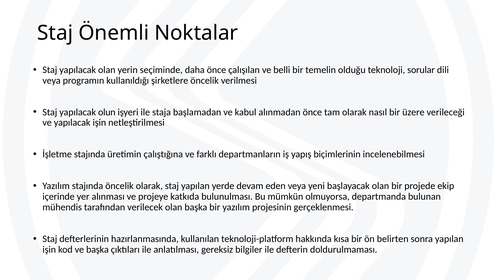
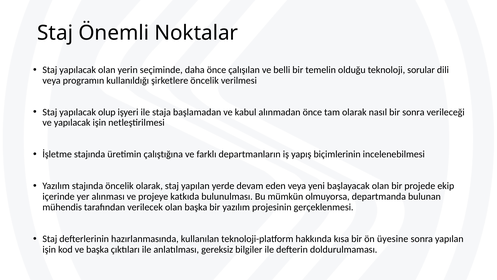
olun: olun -> olup
bir üzere: üzere -> sonra
belirten: belirten -> üyesine
